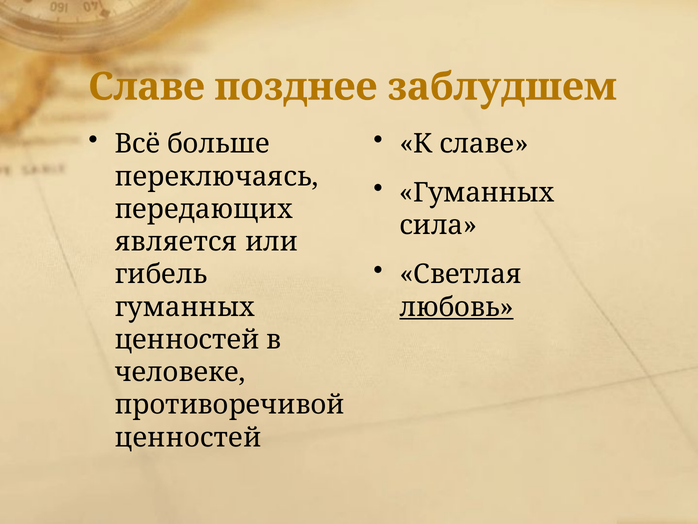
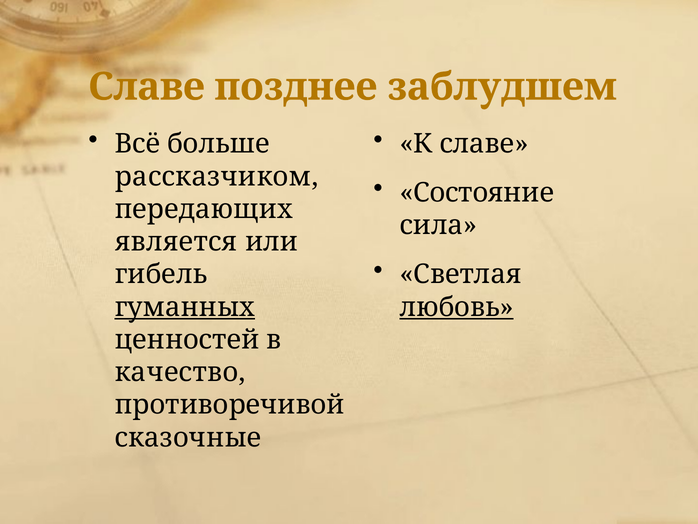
переключаясь: переключаясь -> рассказчиком
Гуманных at (477, 193): Гуманных -> Состояние
гуманных at (185, 307) underline: none -> present
человеке: человеке -> качество
ценностей at (188, 437): ценностей -> сказочные
